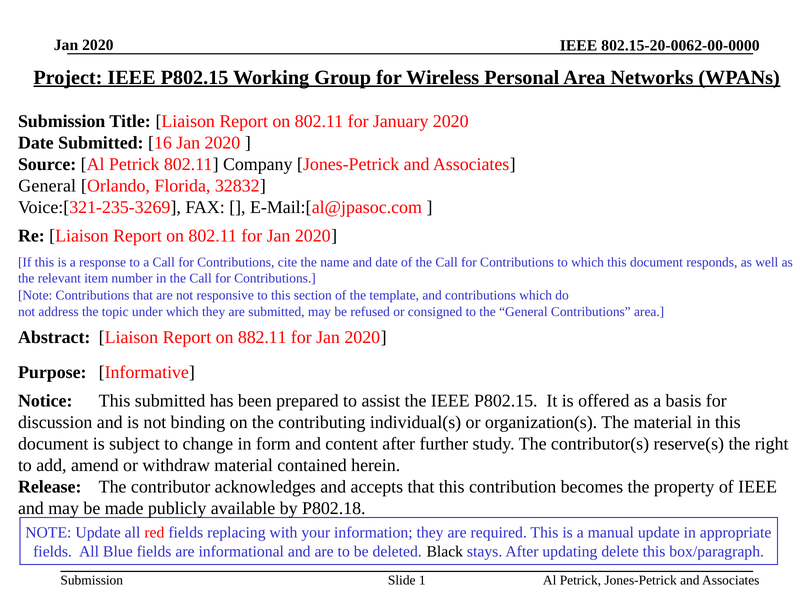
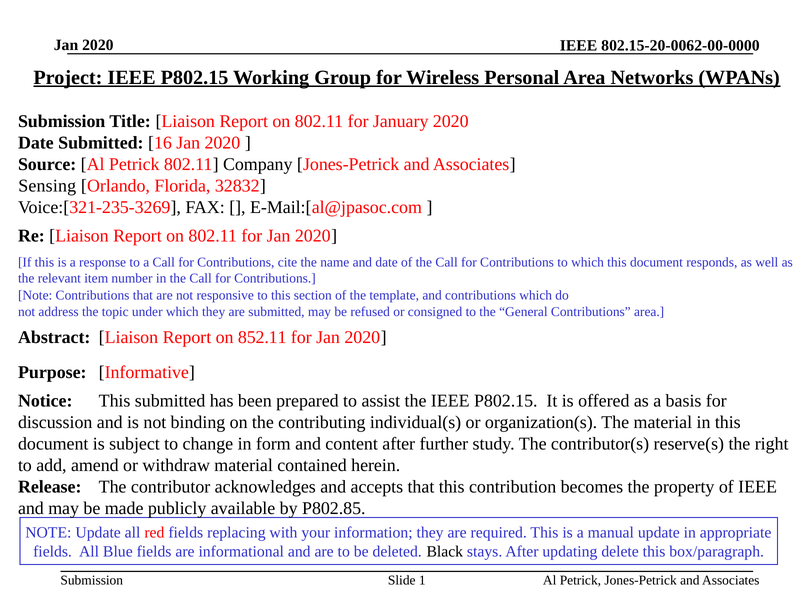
General at (47, 186): General -> Sensing
882.11: 882.11 -> 852.11
P802.18: P802.18 -> P802.85
